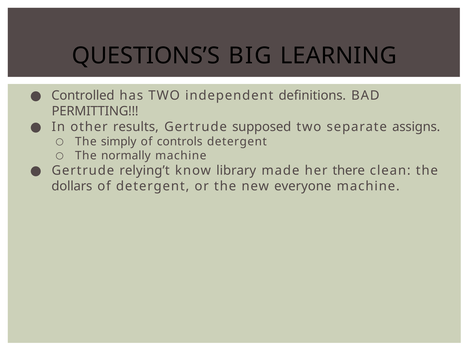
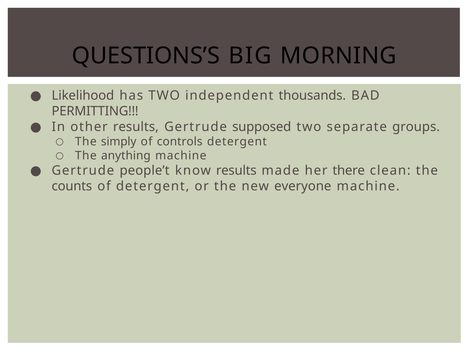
LEARNING: LEARNING -> MORNING
Controlled: Controlled -> Likelihood
definitions: definitions -> thousands
assigns: assigns -> groups
normally: normally -> anything
relying’t: relying’t -> people’t
know library: library -> results
dollars: dollars -> counts
